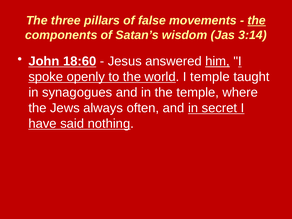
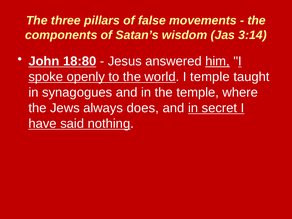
the at (257, 21) underline: present -> none
18:60: 18:60 -> 18:80
often: often -> does
